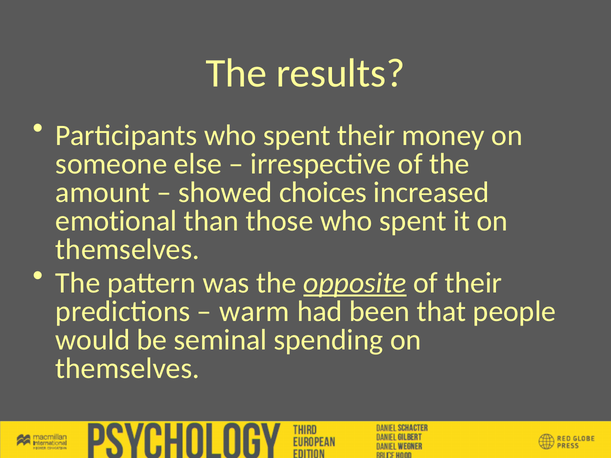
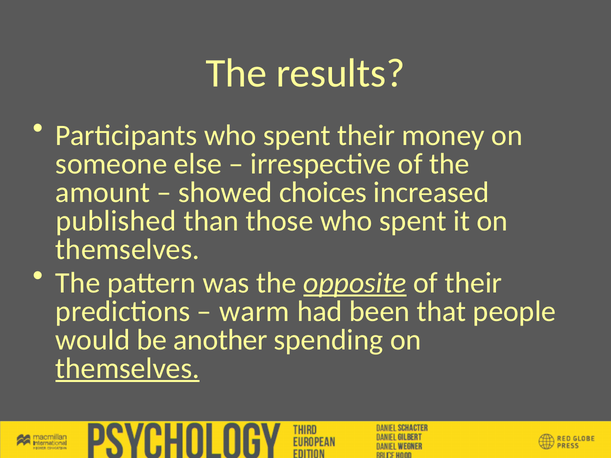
emotional: emotional -> published
seminal: seminal -> another
themselves at (128, 369) underline: none -> present
